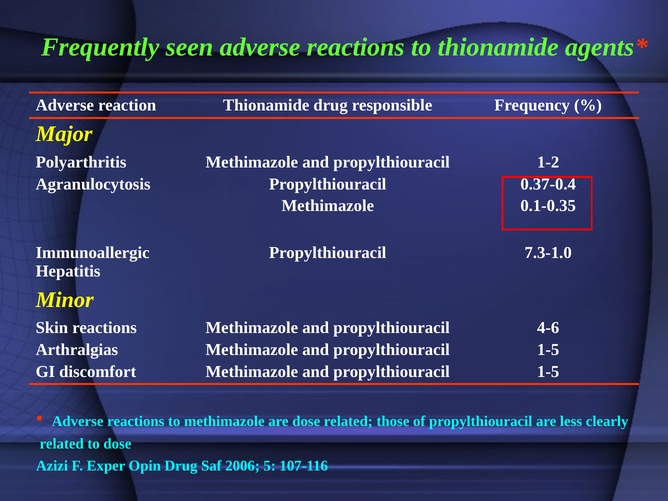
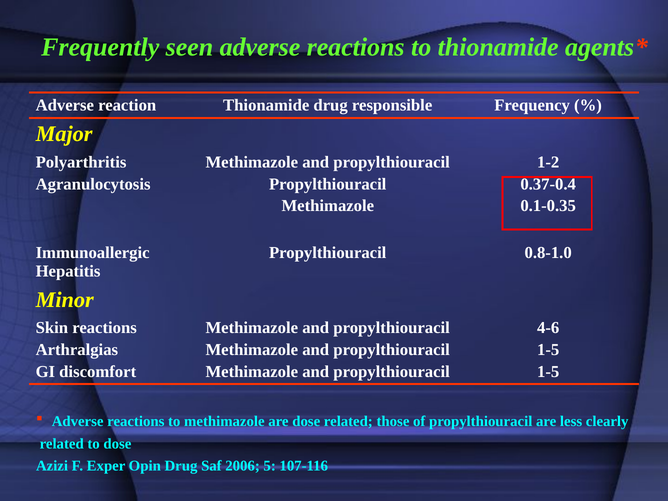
7.3-1.0: 7.3-1.0 -> 0.8-1.0
